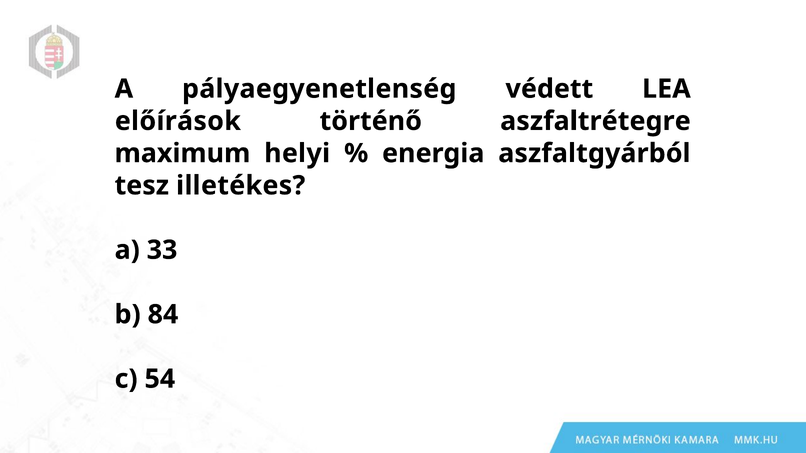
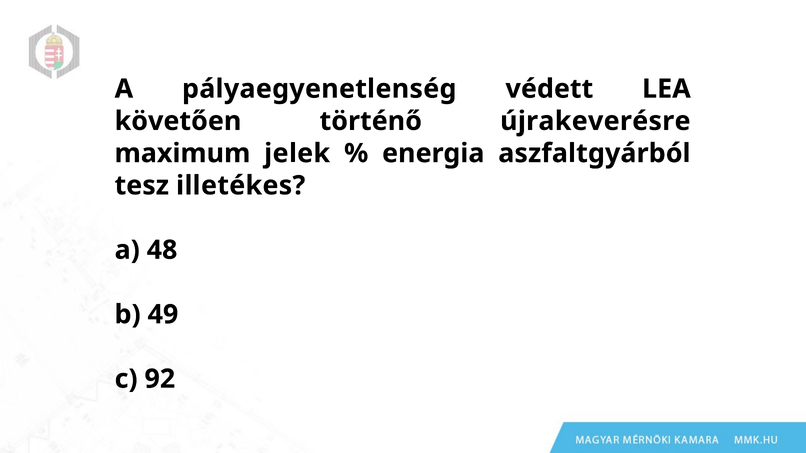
előírások: előírások -> követően
aszfaltrétegre: aszfaltrétegre -> újrakeverésre
helyi: helyi -> jelek
33: 33 -> 48
84: 84 -> 49
54: 54 -> 92
